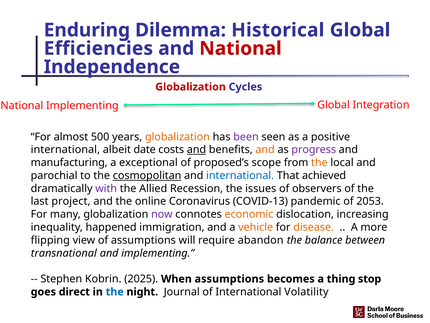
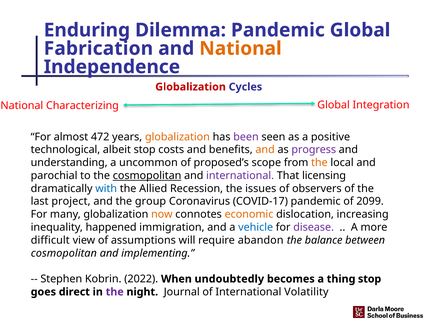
Dilemma Historical: Historical -> Pandemic
Efficiencies: Efficiencies -> Fabrication
National at (240, 48) colour: red -> orange
National Implementing: Implementing -> Characterizing
500: 500 -> 472
international at (65, 150): international -> technological
albeit date: date -> stop
and at (196, 150) underline: present -> none
manufacturing: manufacturing -> understanding
exceptional: exceptional -> uncommon
international at (240, 175) colour: blue -> purple
achieved: achieved -> licensing
with colour: purple -> blue
online: online -> group
COVID-13: COVID-13 -> COVID-17
2053: 2053 -> 2099
now colour: purple -> orange
vehicle colour: orange -> blue
disease colour: orange -> purple
flipping: flipping -> difficult
transnational at (64, 253): transnational -> cosmopolitan
2025: 2025 -> 2022
When assumptions: assumptions -> undoubtedly
the at (115, 291) colour: blue -> purple
